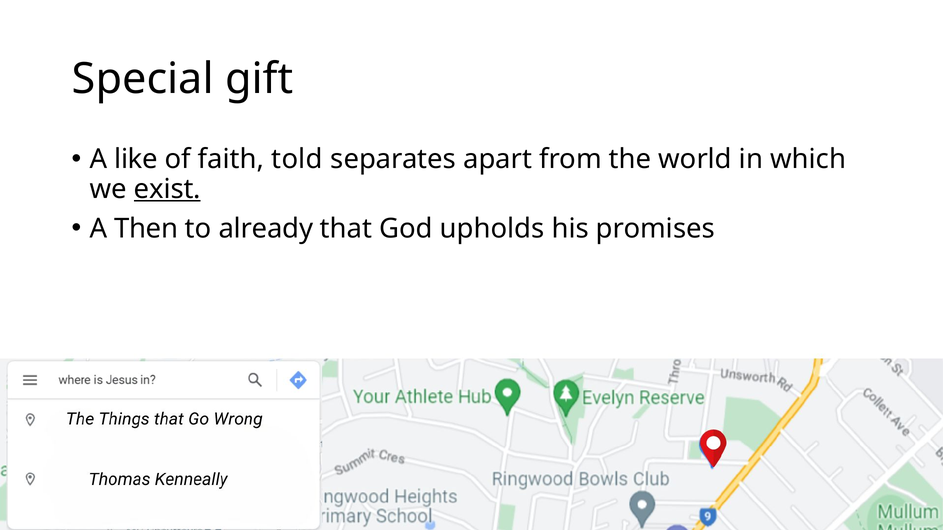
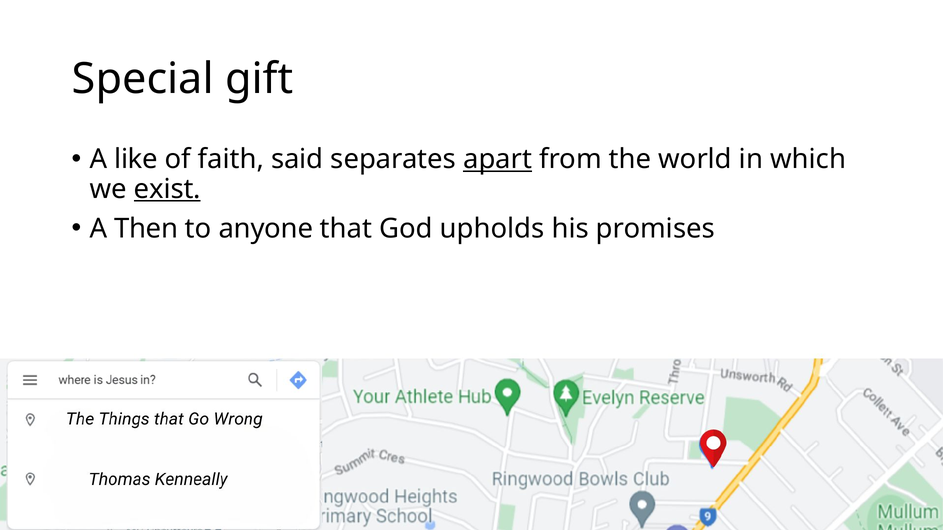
told: told -> said
apart underline: none -> present
already: already -> anyone
